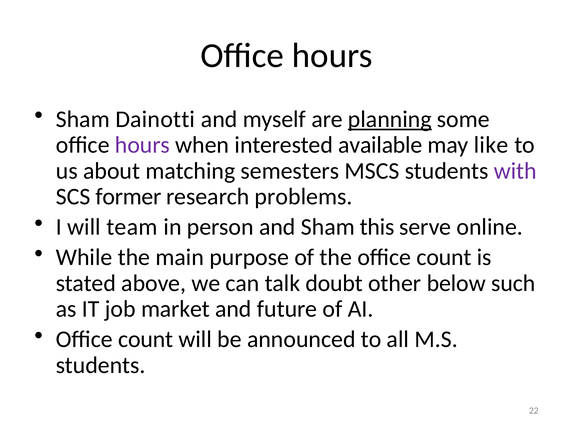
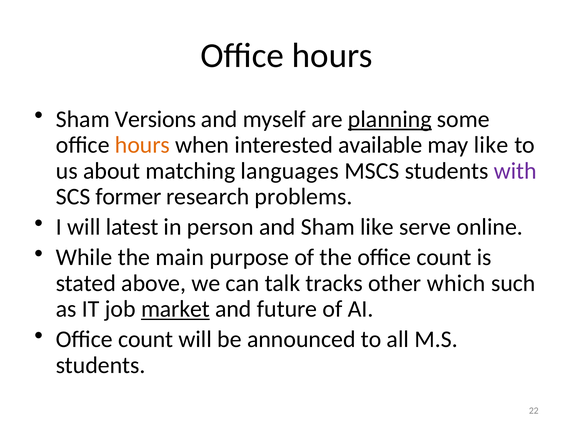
Dainotti: Dainotti -> Versions
hours at (142, 145) colour: purple -> orange
semesters: semesters -> languages
team: team -> latest
Sham this: this -> like
doubt: doubt -> tracks
below: below -> which
market underline: none -> present
